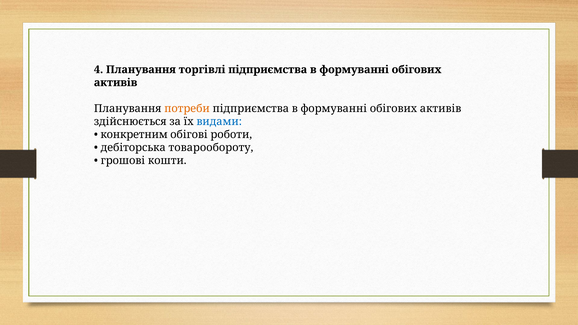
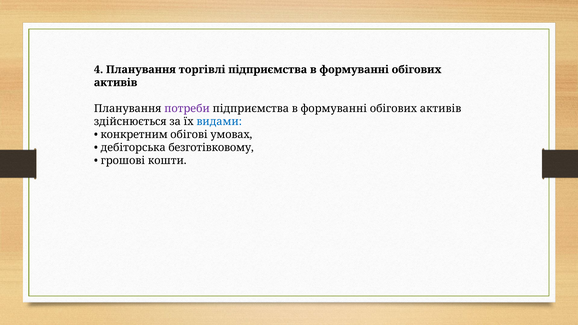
потреби colour: orange -> purple
роботи: роботи -> умовах
товарообороту: товарообороту -> безготівковому
